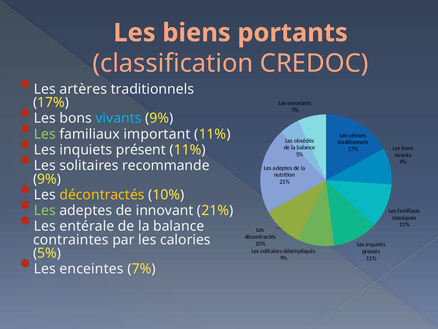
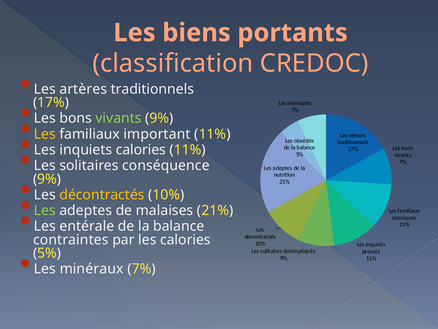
vivants at (119, 118) colour: light blue -> light green
Les at (45, 134) colour: light green -> yellow
inquiets présent: présent -> calories
recommande: recommande -> conséquence
innovant: innovant -> malaises
enceintes: enceintes -> minéraux
